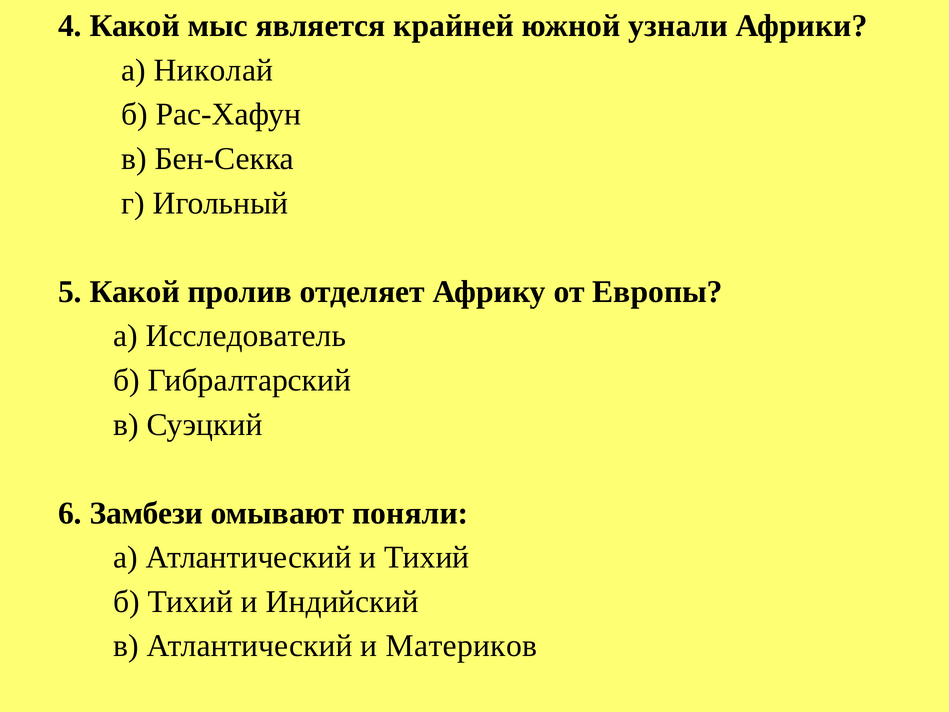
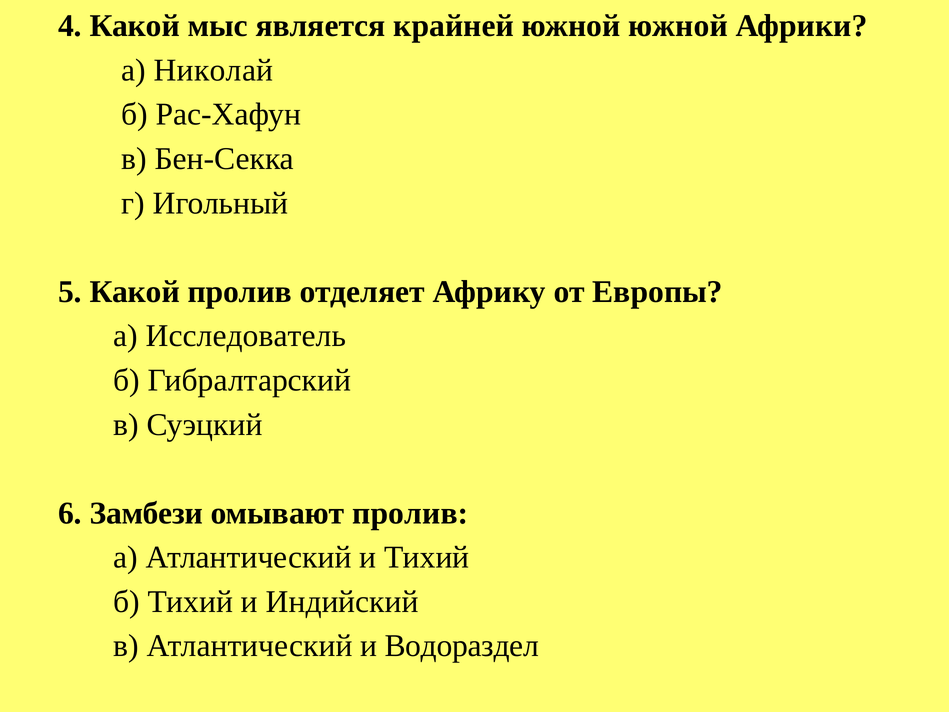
южной узнали: узнали -> южной
омывают поняли: поняли -> пролив
Материков: Материков -> Водораздел
